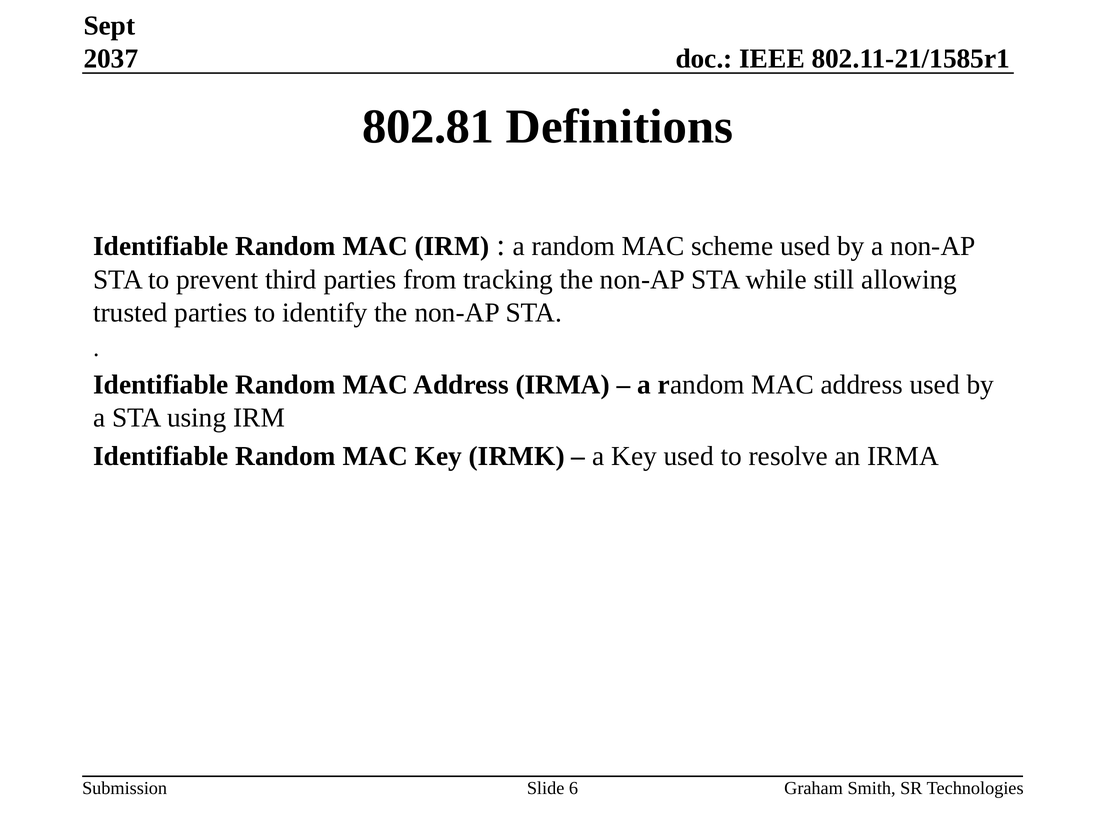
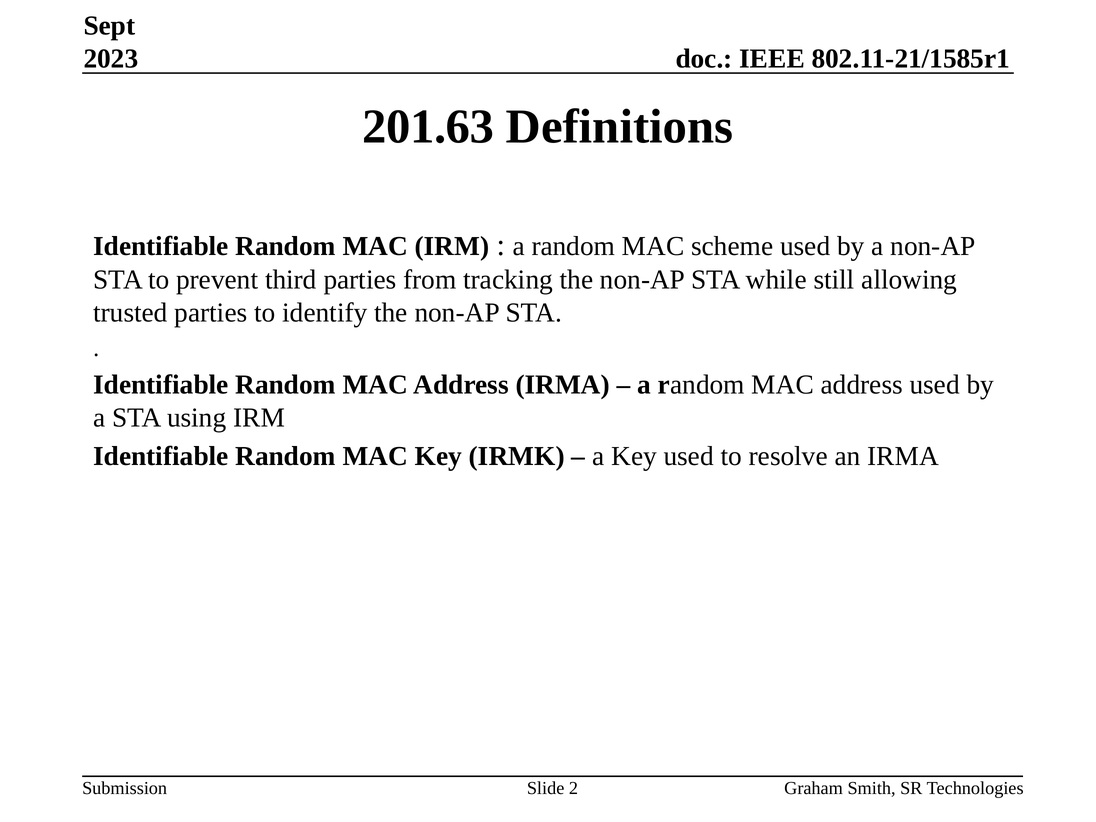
2037: 2037 -> 2023
802.81: 802.81 -> 201.63
6: 6 -> 2
